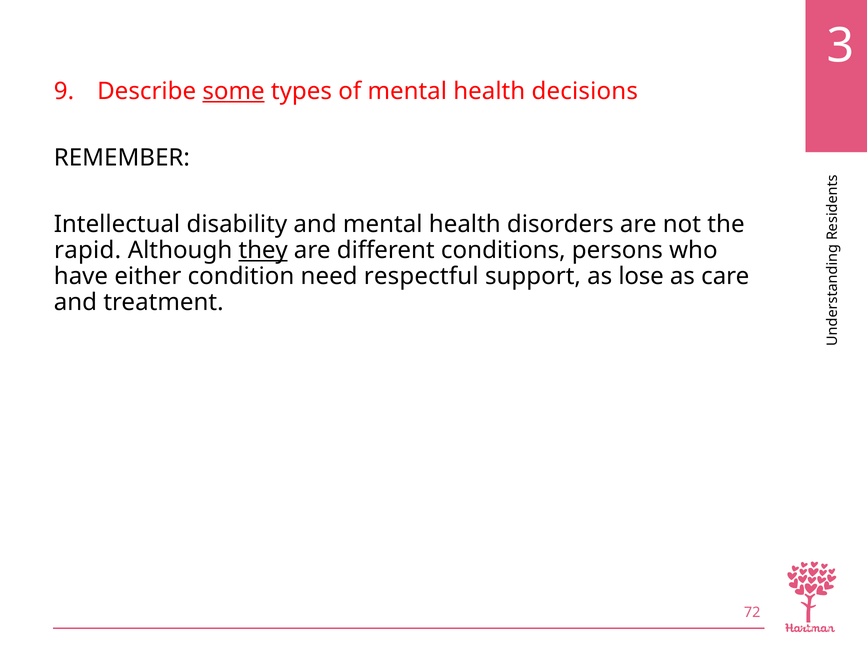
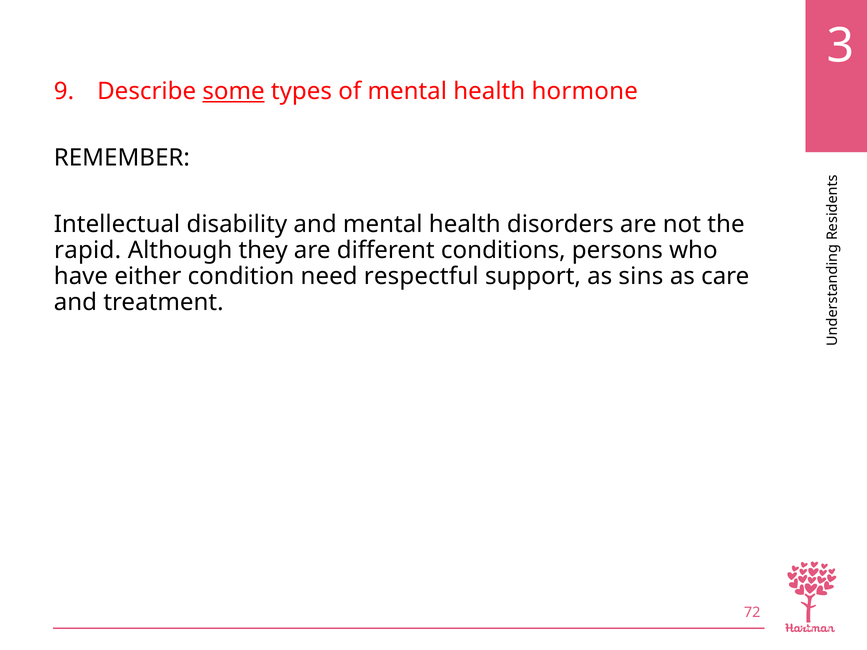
decisions: decisions -> hormone
they underline: present -> none
lose: lose -> sins
